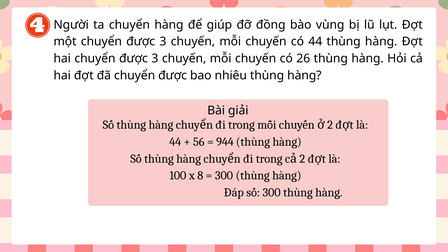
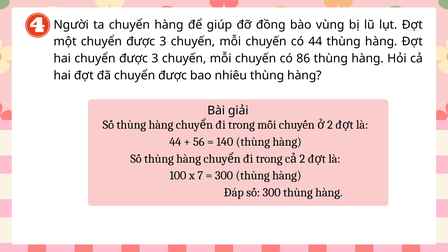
26: 26 -> 86
944: 944 -> 140
8: 8 -> 7
